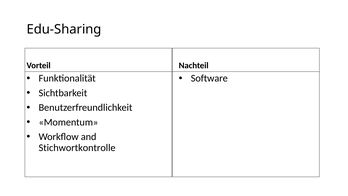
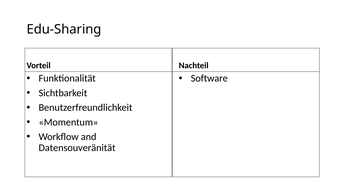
Stichwortkontrolle: Stichwortkontrolle -> Datensouveränität
